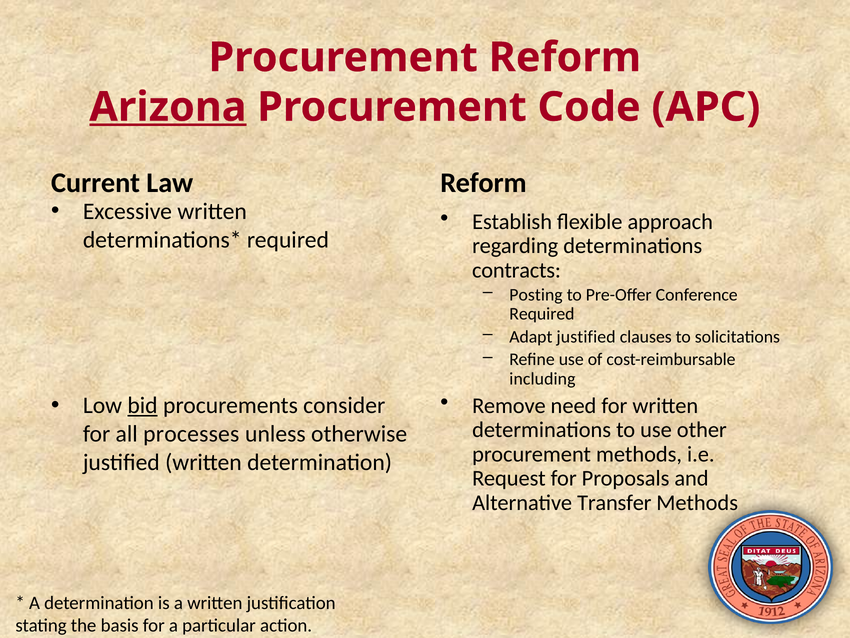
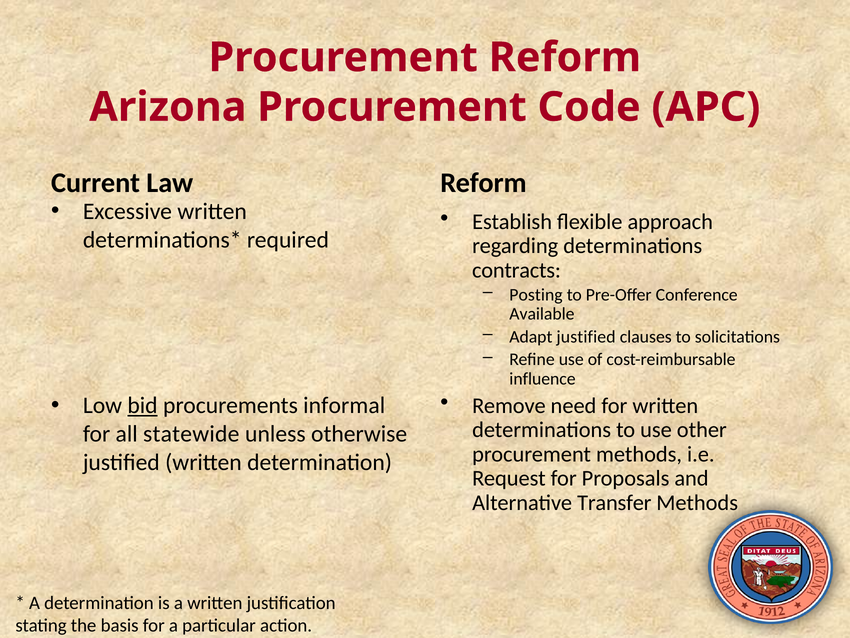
Arizona underline: present -> none
Required at (542, 314): Required -> Available
including: including -> influence
consider: consider -> informal
processes: processes -> statewide
